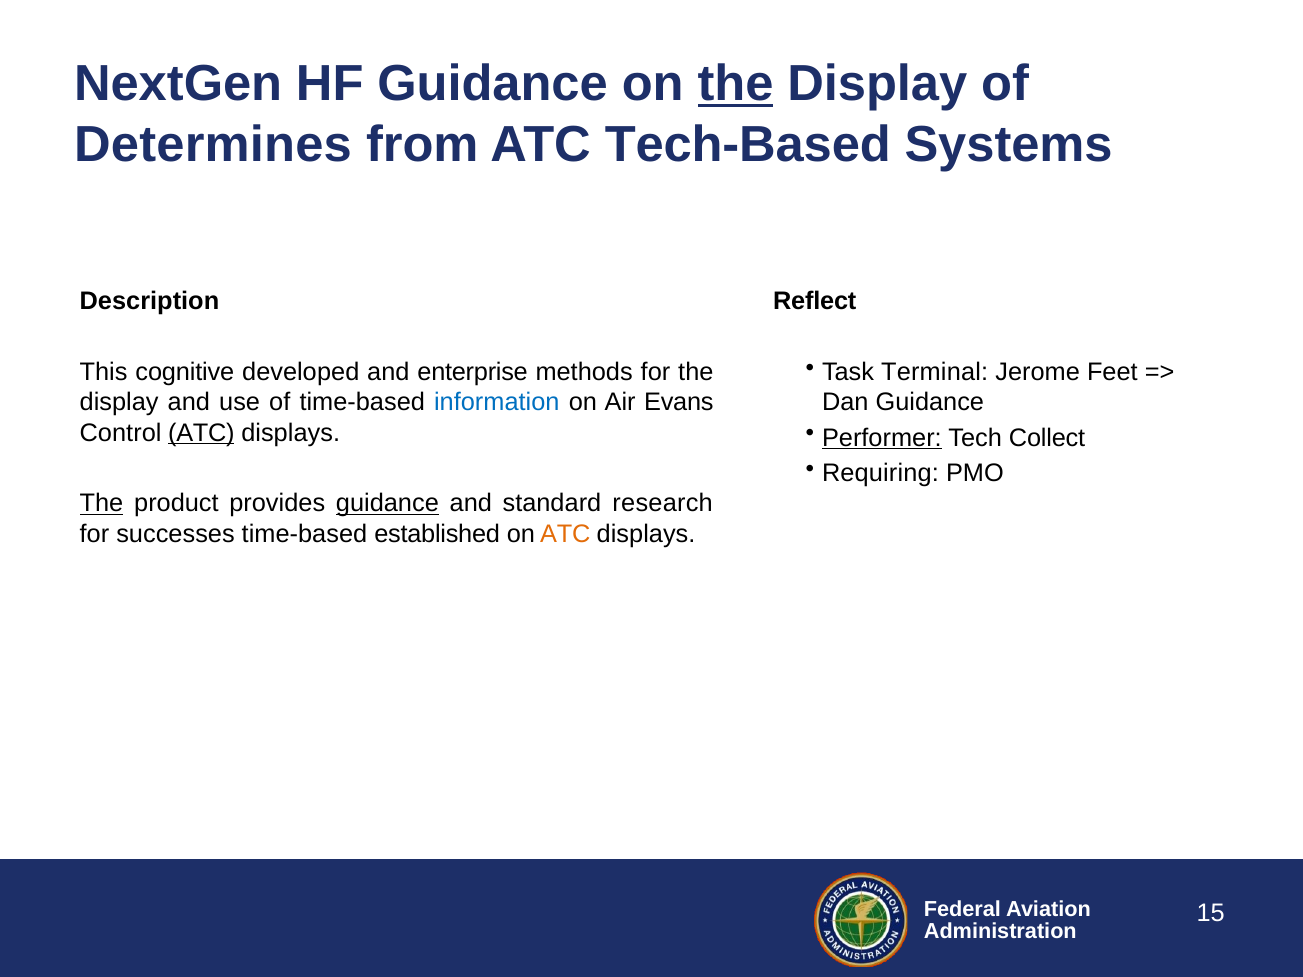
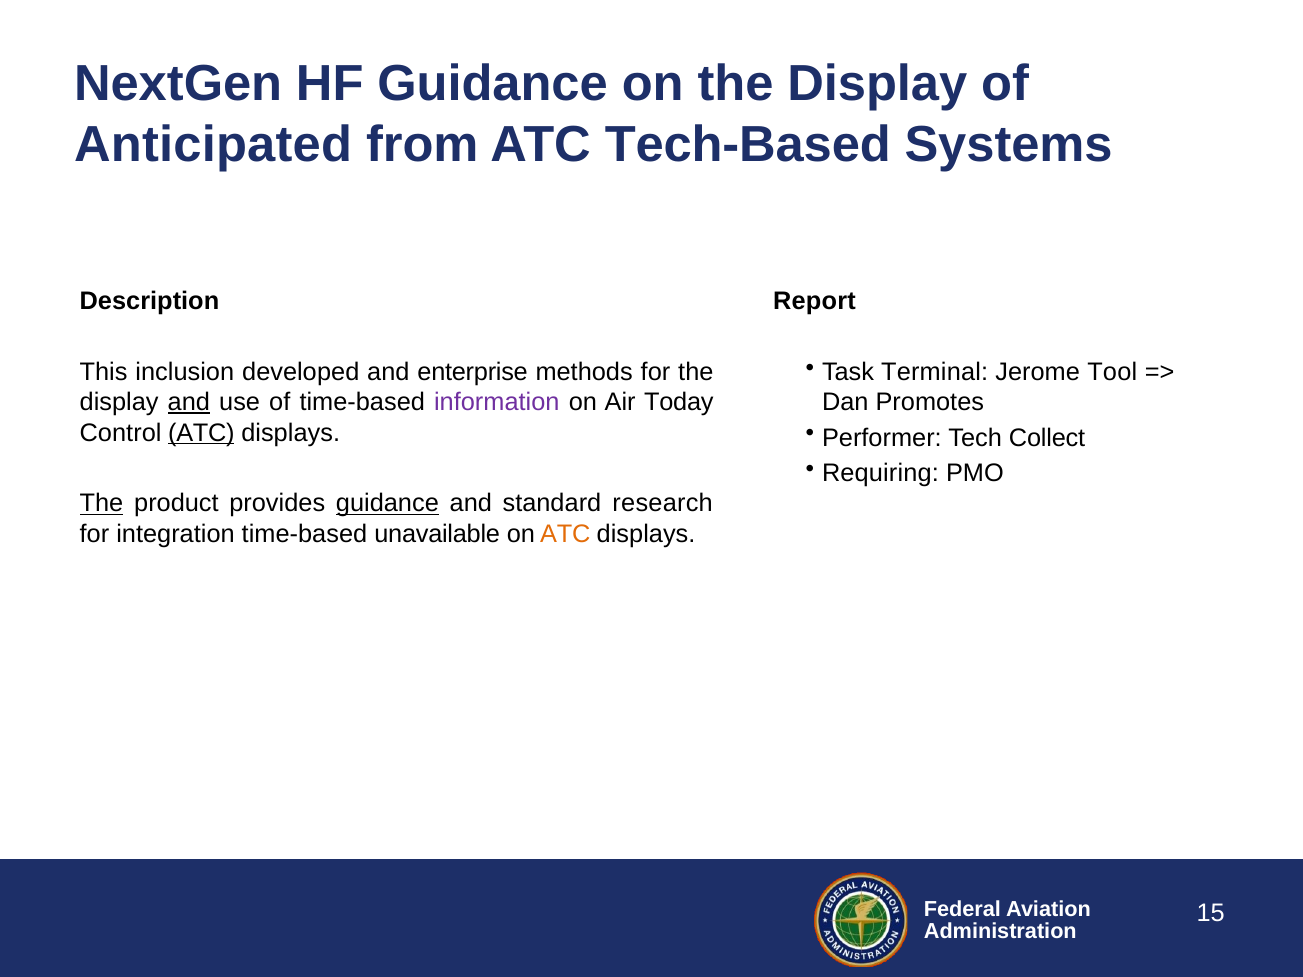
the at (736, 84) underline: present -> none
Determines: Determines -> Anticipated
Reflect: Reflect -> Report
Feet: Feet -> Tool
cognitive: cognitive -> inclusion
and at (189, 402) underline: none -> present
information colour: blue -> purple
Evans: Evans -> Today
Dan Guidance: Guidance -> Promotes
Performer underline: present -> none
successes: successes -> integration
established: established -> unavailable
